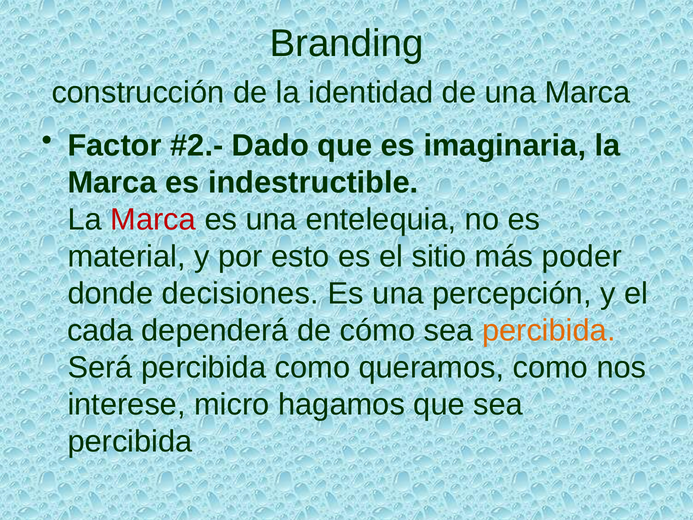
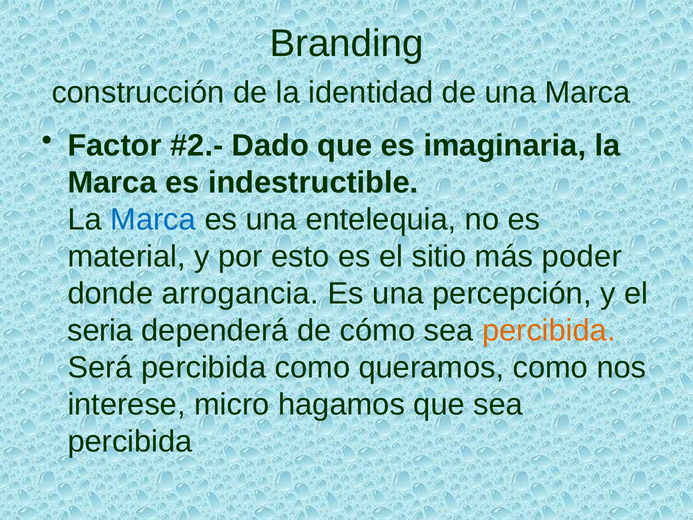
Marca at (153, 219) colour: red -> blue
decisiones: decisiones -> arrogancia
cada: cada -> seria
